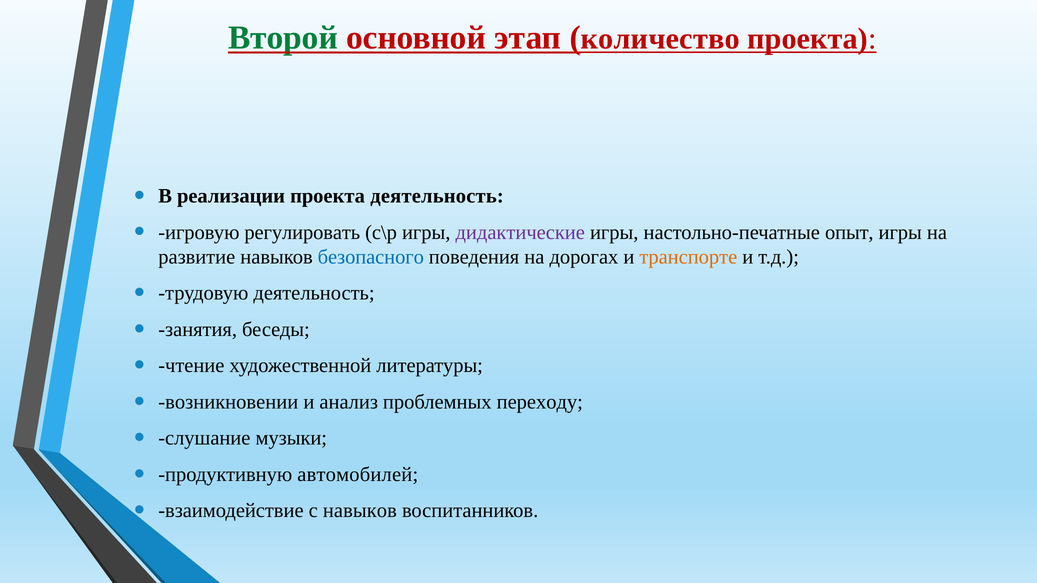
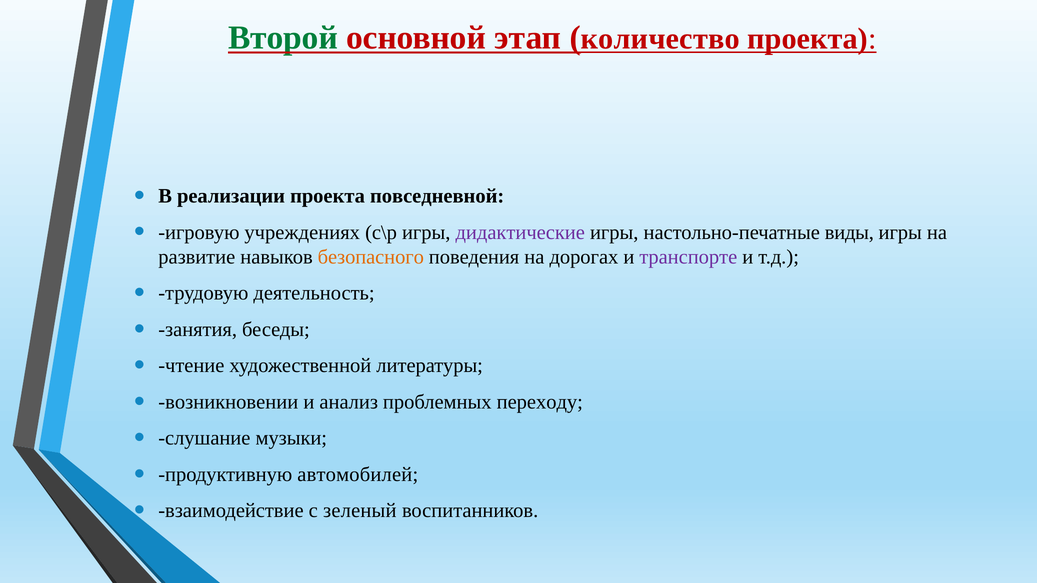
проекта деятельность: деятельность -> повседневной
регулировать: регулировать -> учреждениях
опыт: опыт -> виды
безопасного colour: blue -> orange
транспорте colour: orange -> purple
с навыков: навыков -> зеленый
